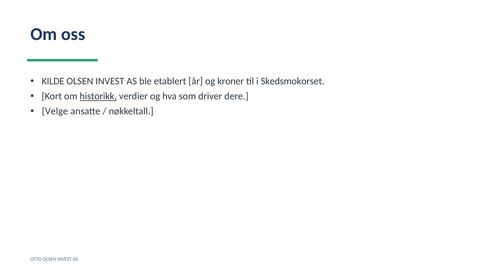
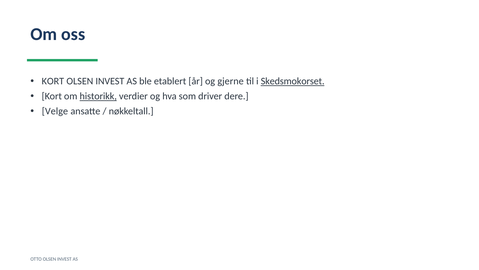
KILDE at (53, 81): KILDE -> KORT
kroner: kroner -> gjerne
Skedsmokorset underline: none -> present
